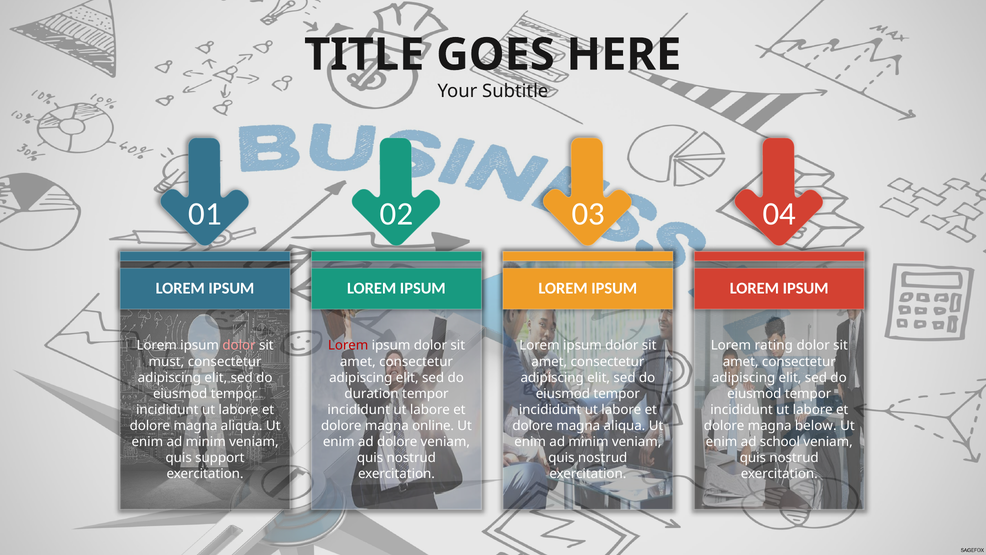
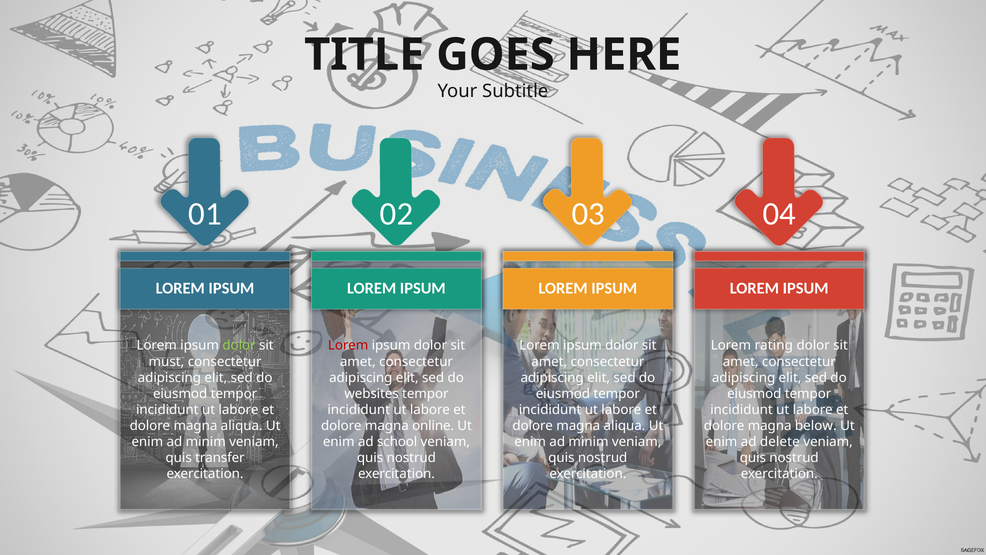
dolor at (239, 345) colour: pink -> light green
duration: duration -> websites
ad dolore: dolore -> school
school: school -> delete
support: support -> transfer
